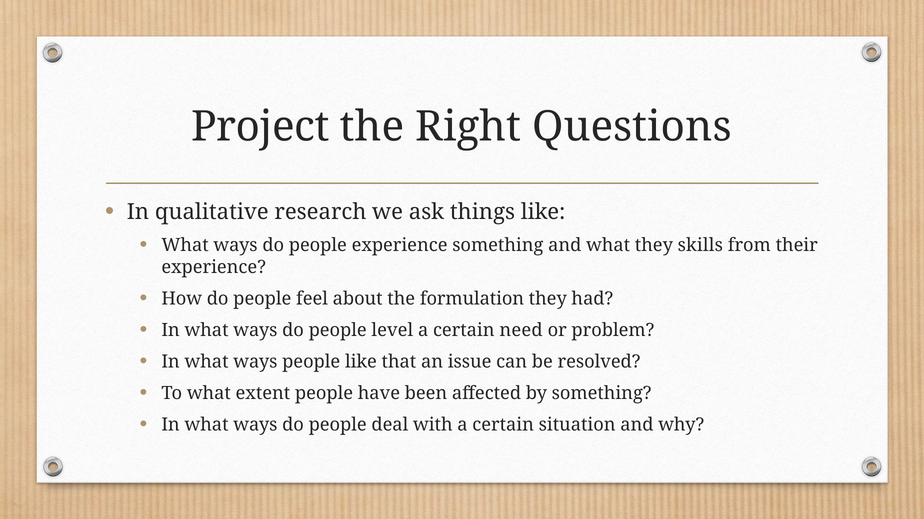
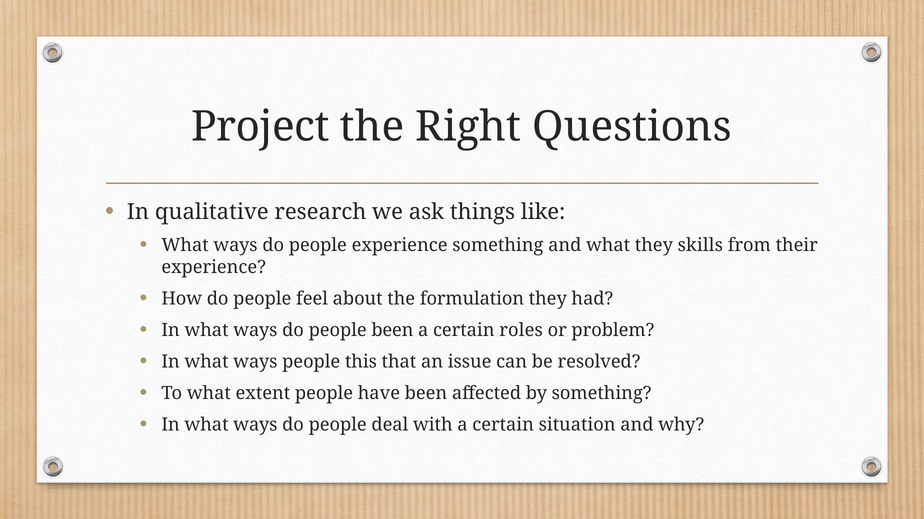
people level: level -> been
need: need -> roles
people like: like -> this
